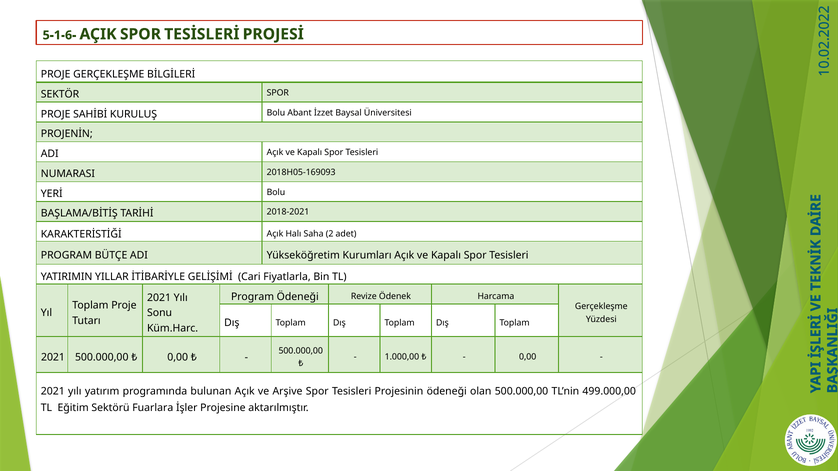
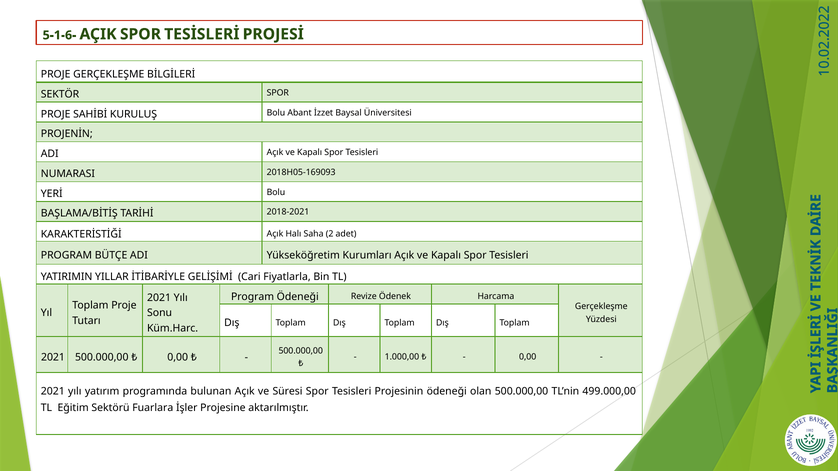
Arşive: Arşive -> Süresi
